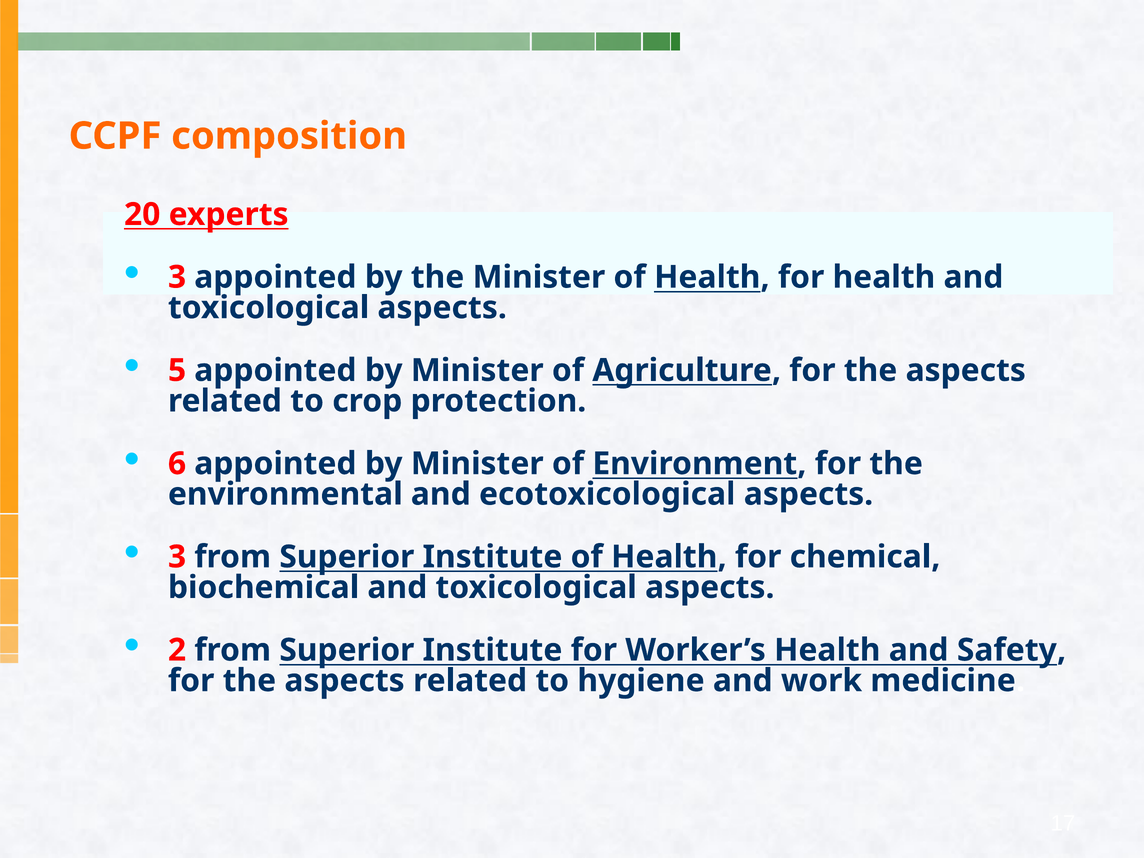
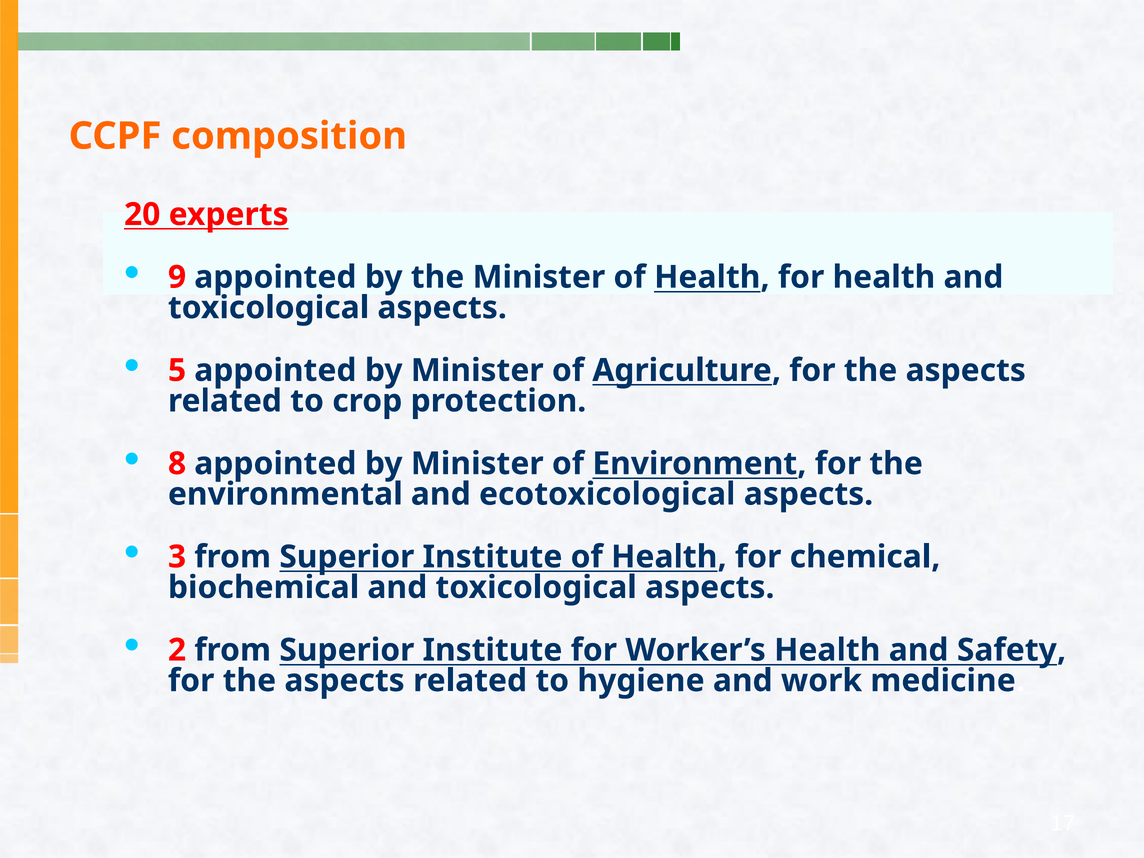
3 at (177, 277): 3 -> 9
6: 6 -> 8
